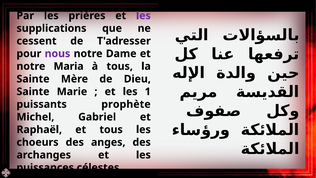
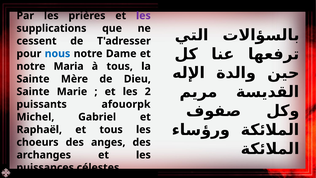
nous colour: purple -> blue
1: 1 -> 2
prophète: prophète -> afouorpk
